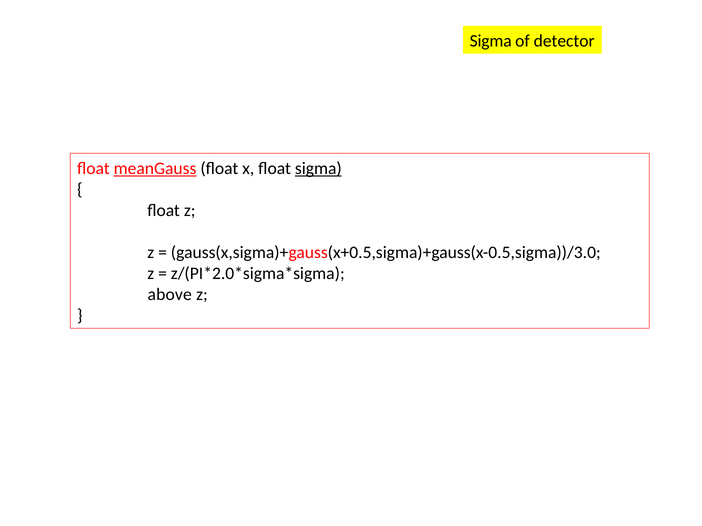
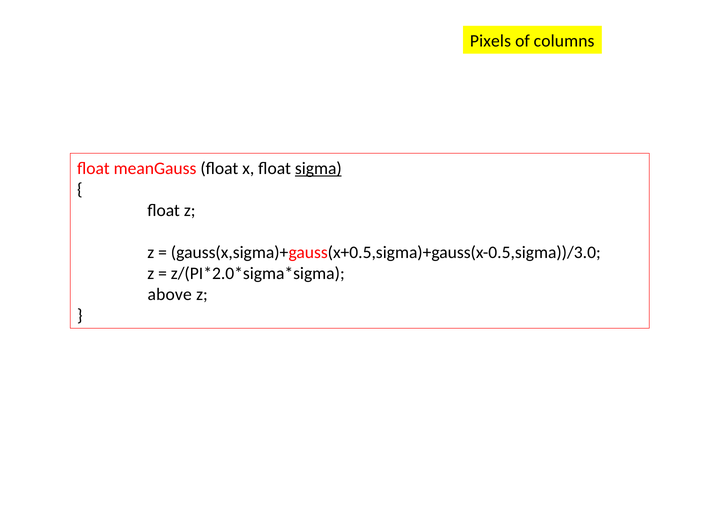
Sigma at (491, 41): Sigma -> Pixels
detector: detector -> columns
meanGauss underline: present -> none
